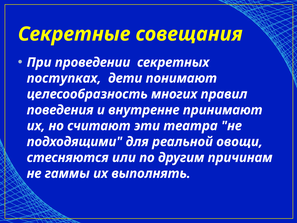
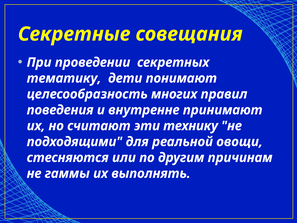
поступках: поступках -> тематику
театра: театра -> технику
